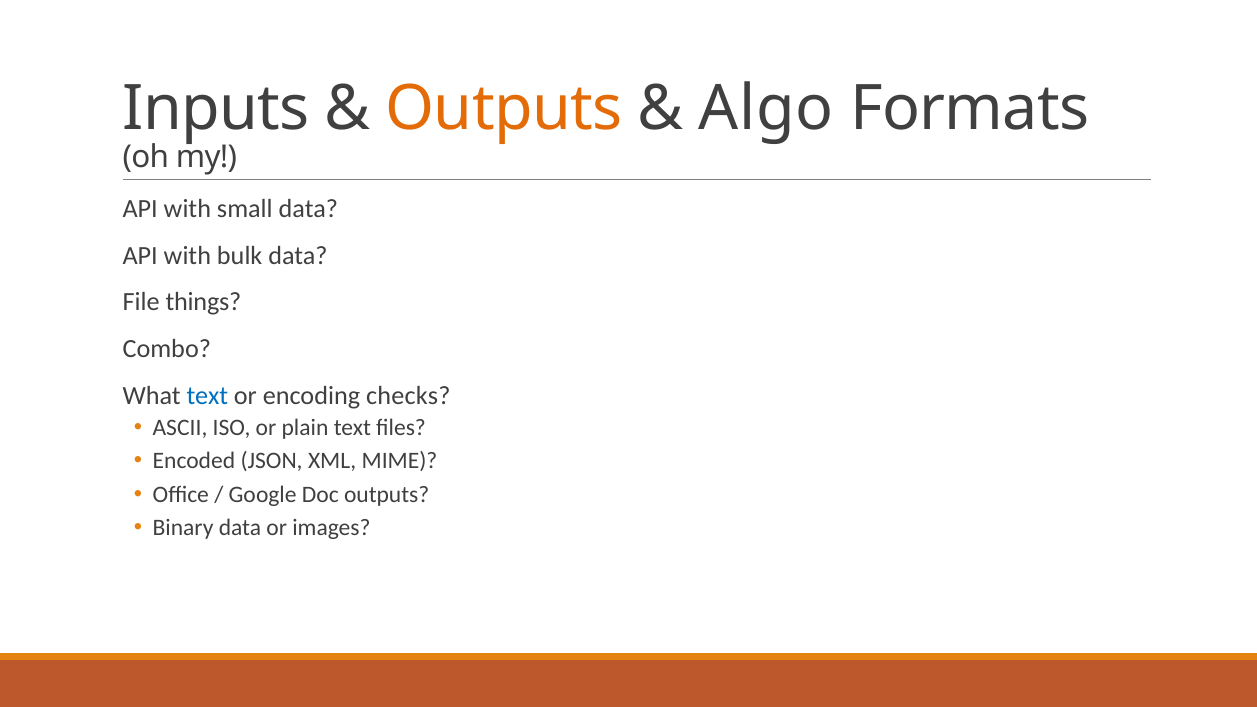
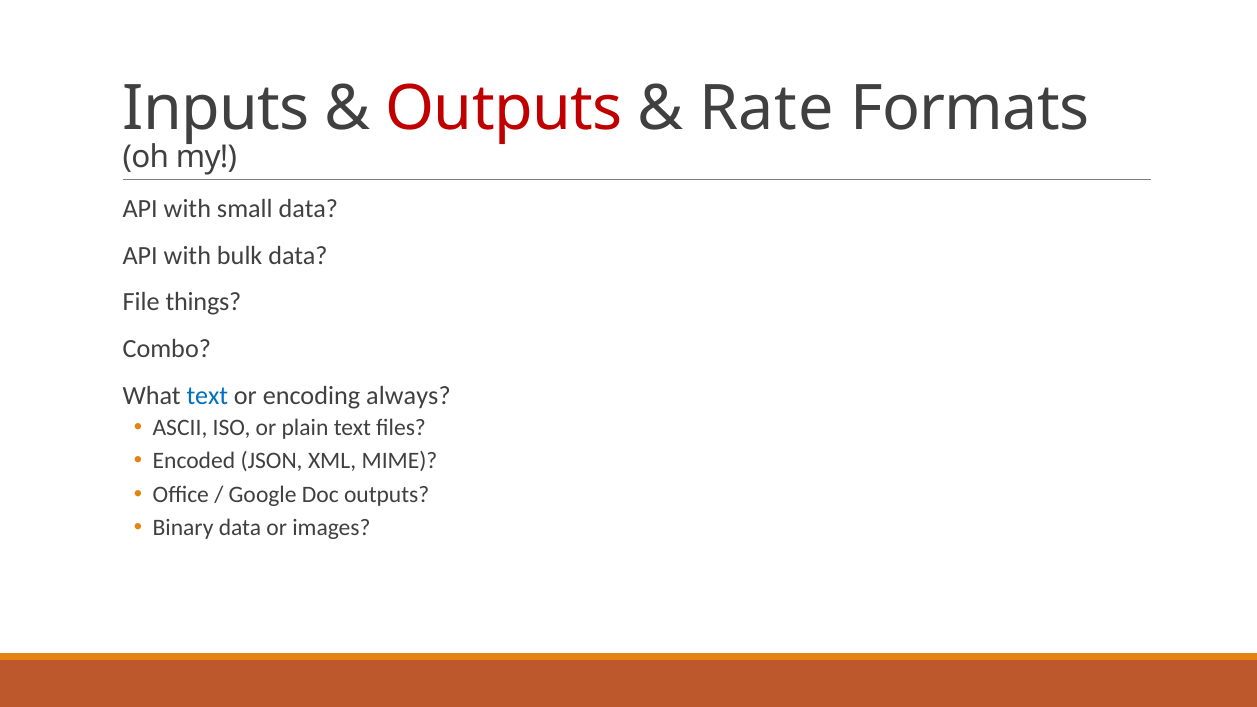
Outputs at (504, 109) colour: orange -> red
Algo: Algo -> Rate
checks: checks -> always
